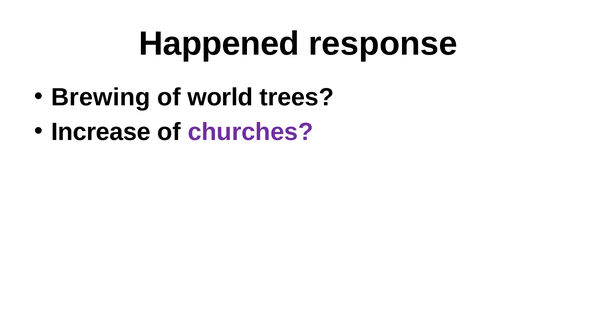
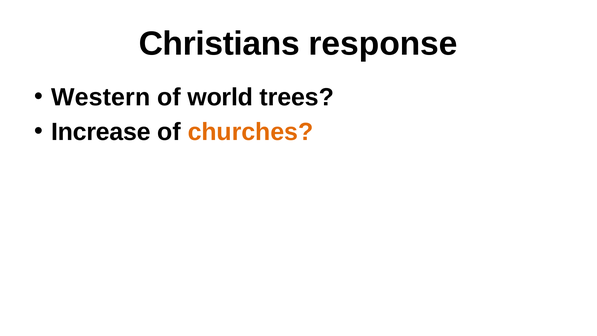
Happened: Happened -> Christians
Brewing: Brewing -> Western
churches colour: purple -> orange
